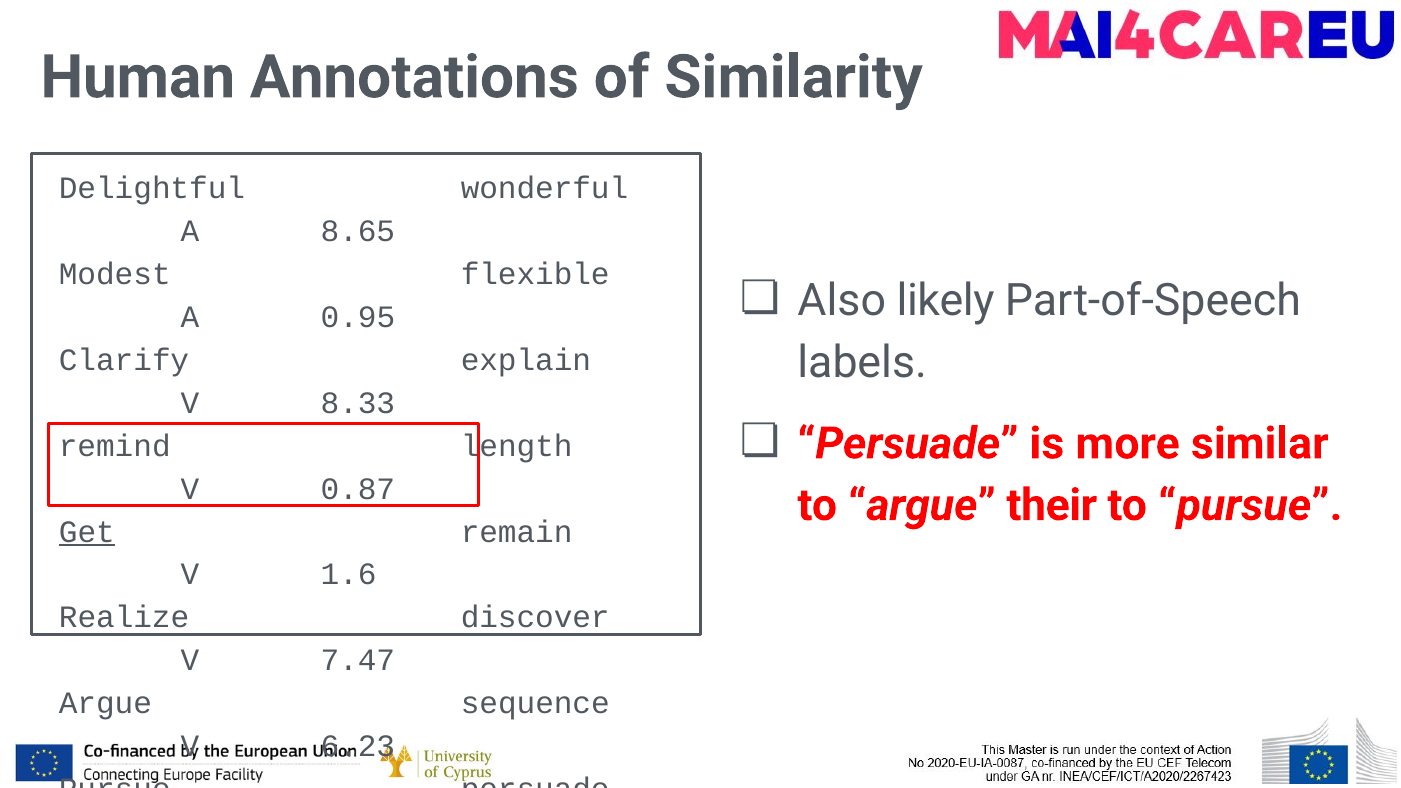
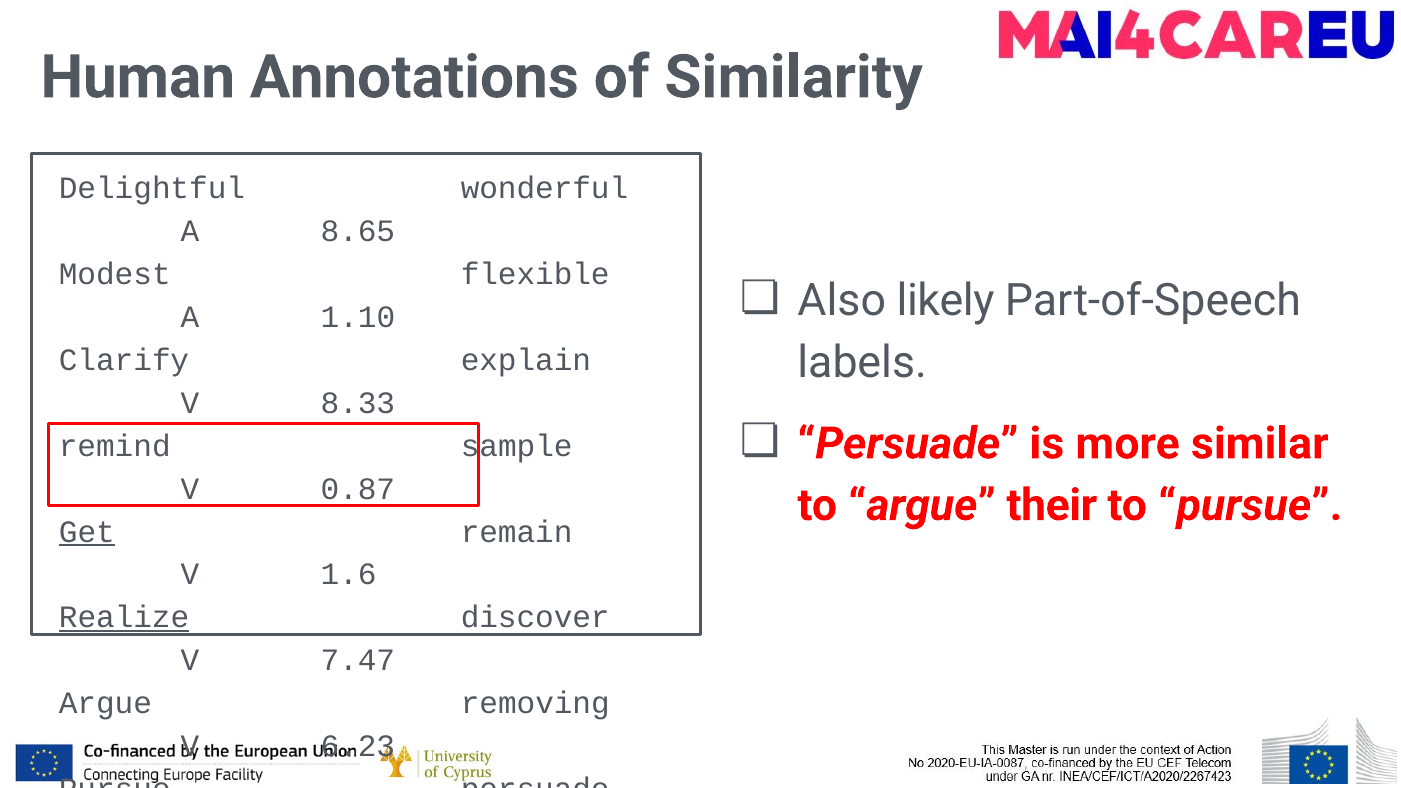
0.95: 0.95 -> 1.10
length: length -> sample
Realize underline: none -> present
sequence: sequence -> removing
